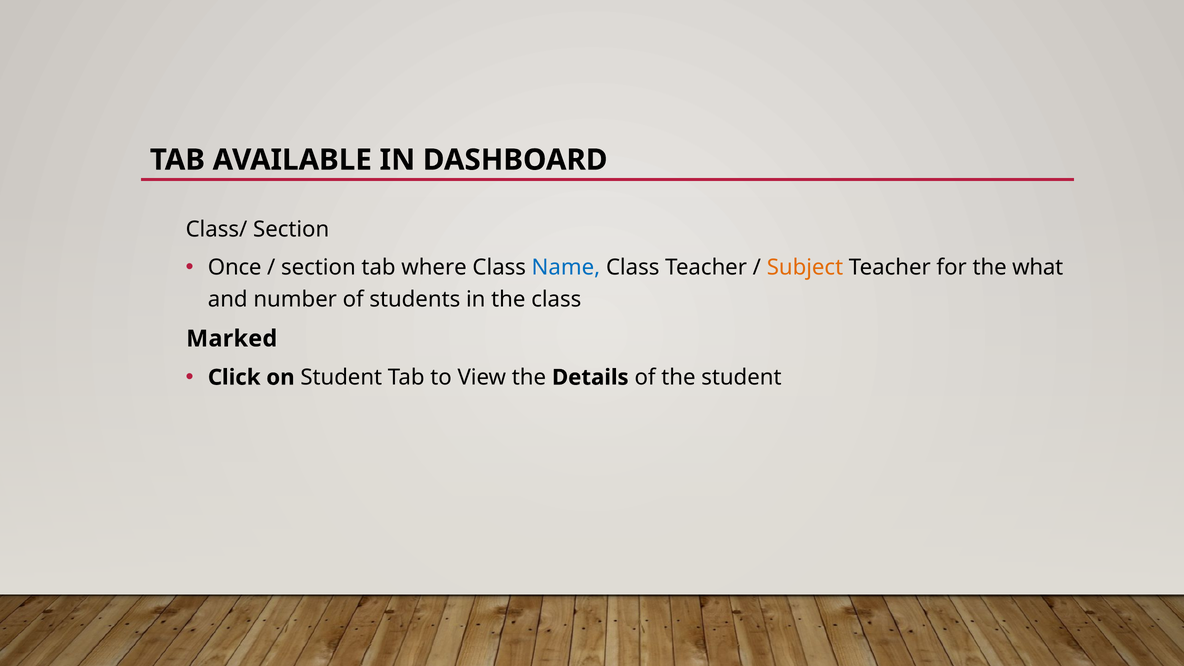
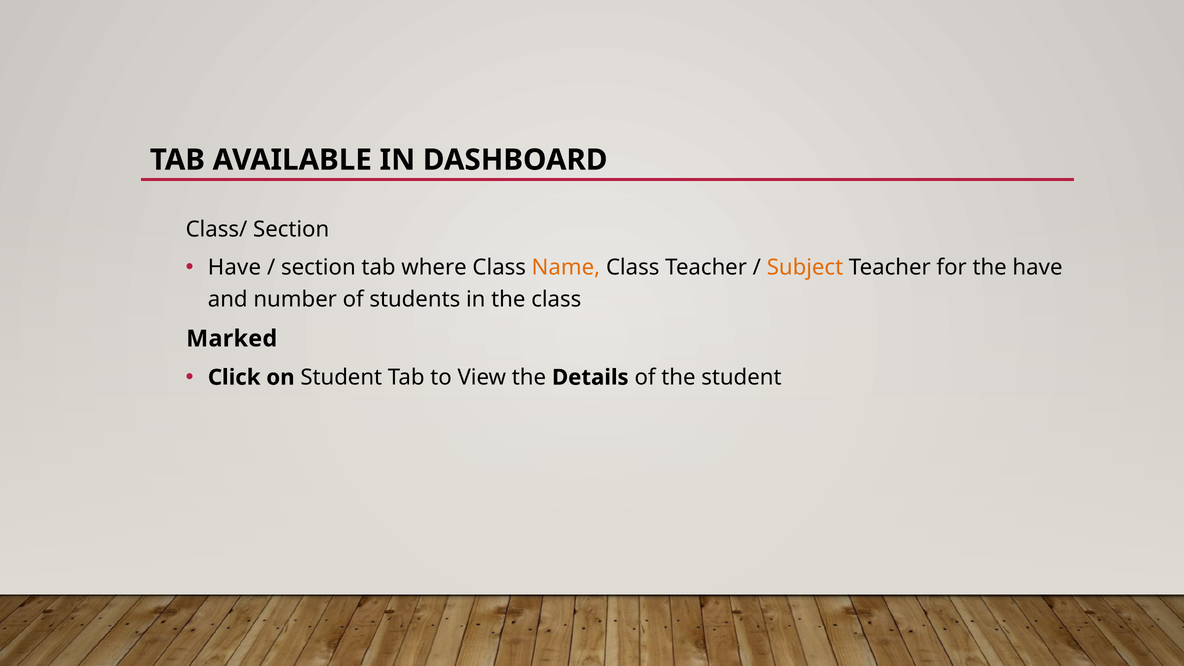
Once at (235, 268): Once -> Have
Name colour: blue -> orange
the what: what -> have
